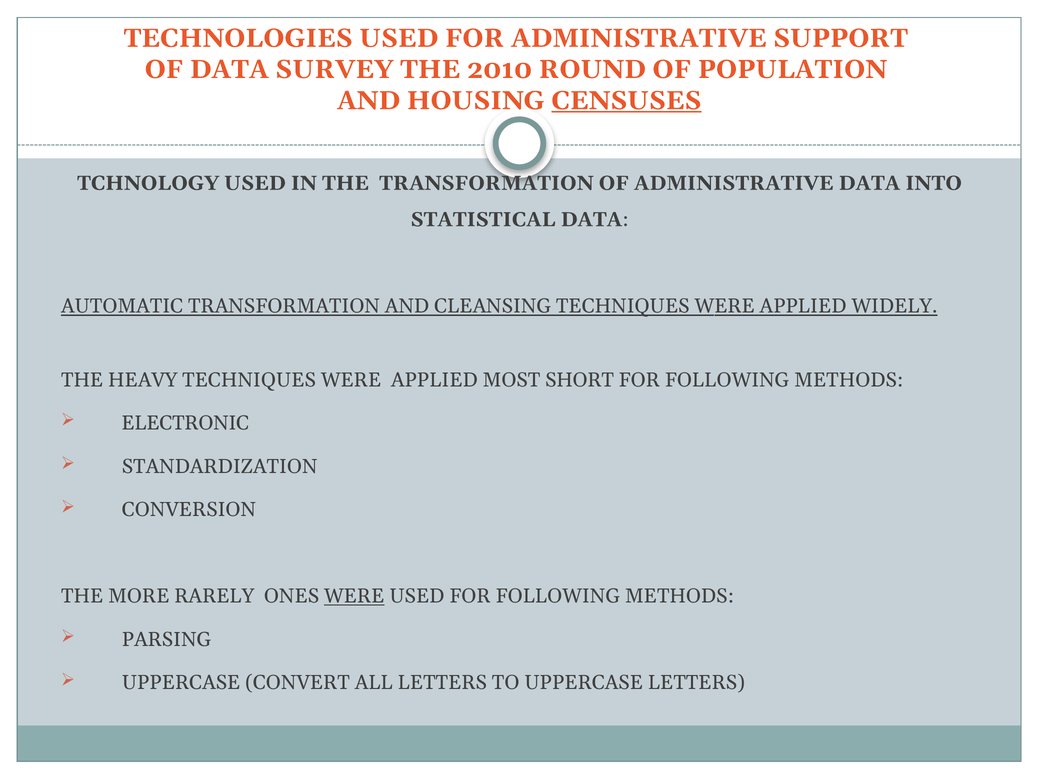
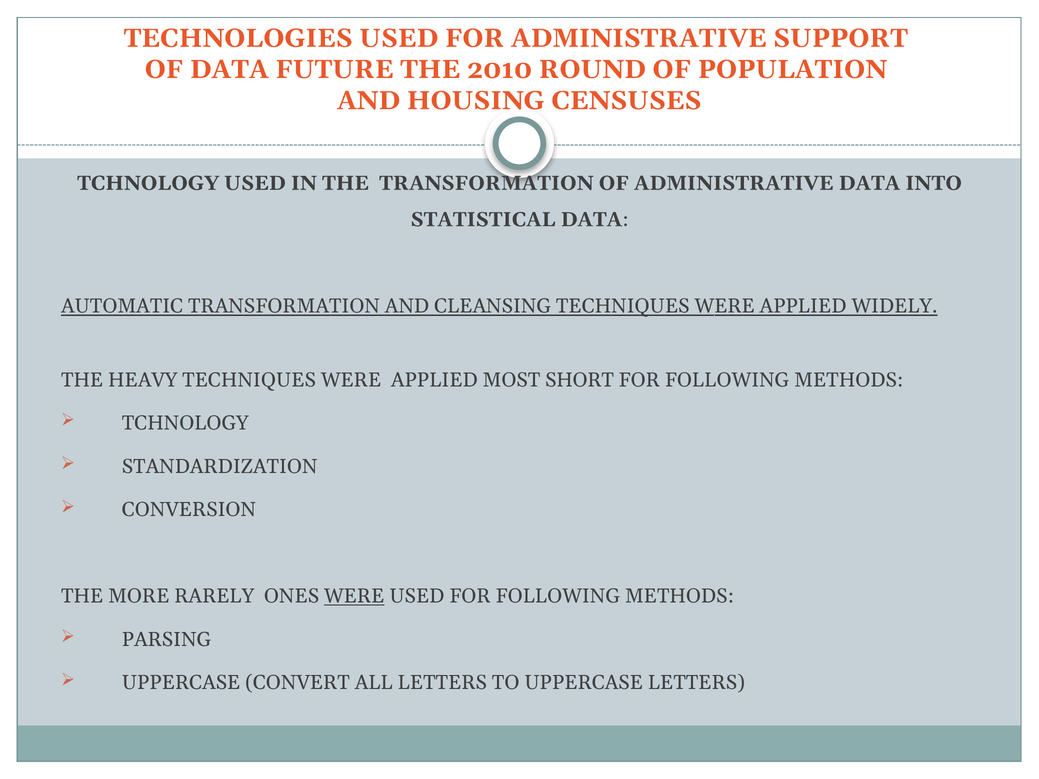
SURVEY: SURVEY -> FUTURE
CENSUSES underline: present -> none
ELECTRONIC at (185, 423): ELECTRONIC -> TCHNOLOGY
